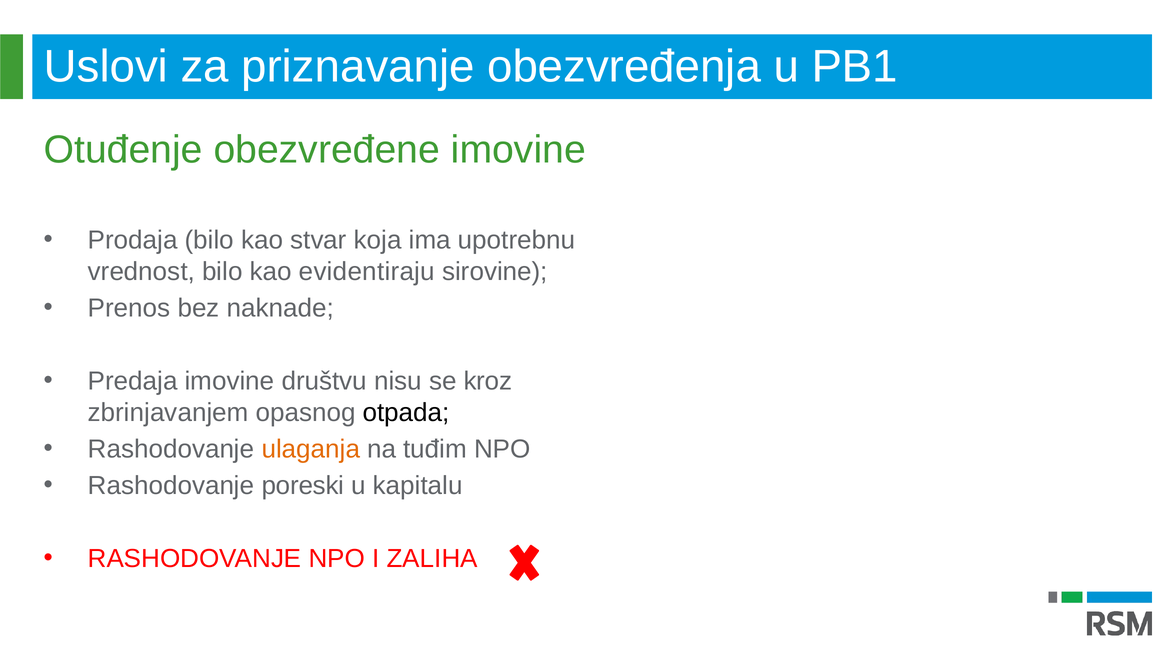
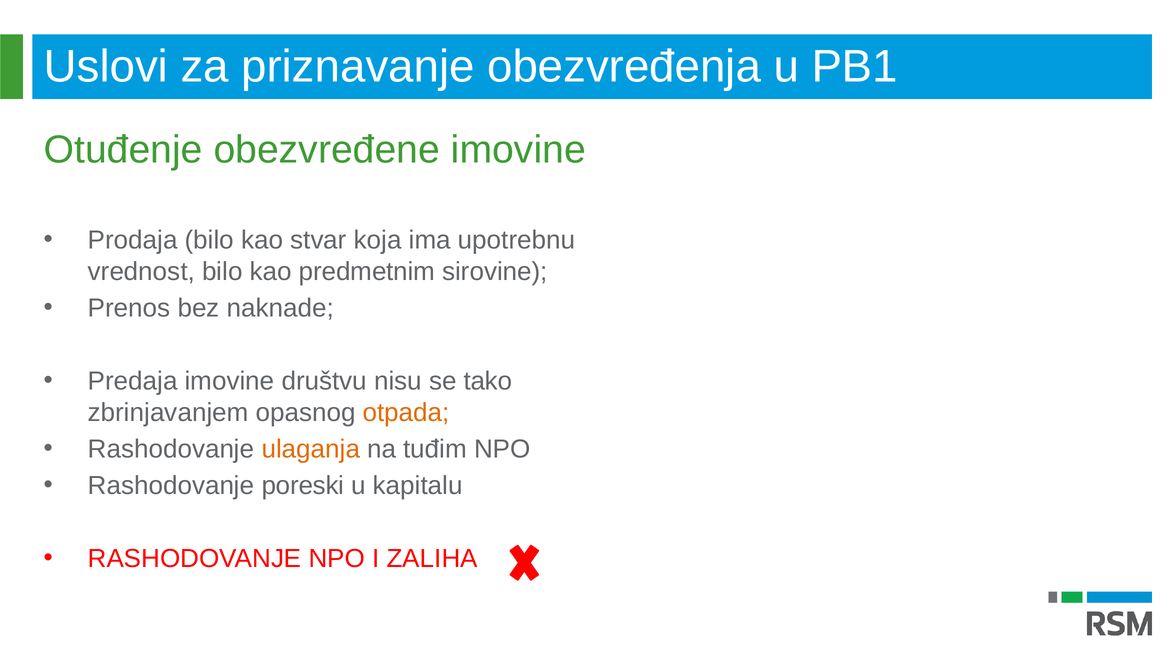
evidentiraju: evidentiraju -> predmetnim
kroz: kroz -> tako
otpada colour: black -> orange
